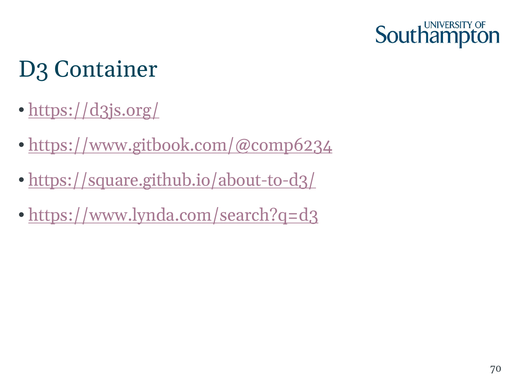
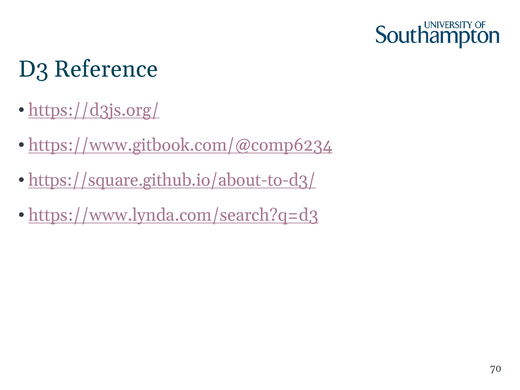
Container: Container -> Reference
